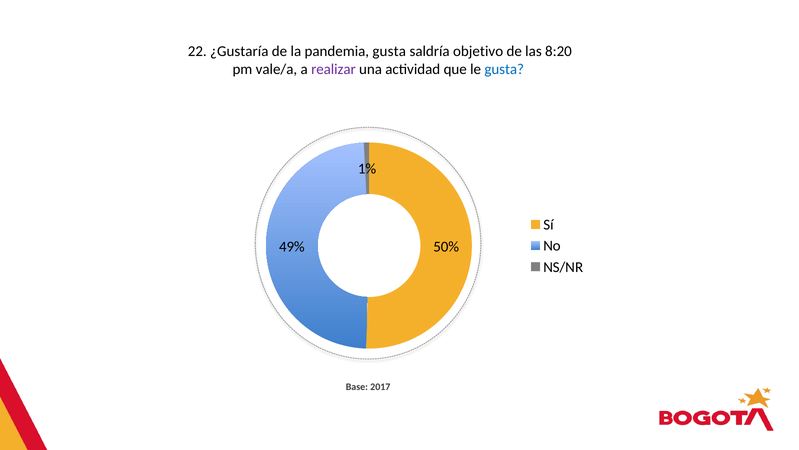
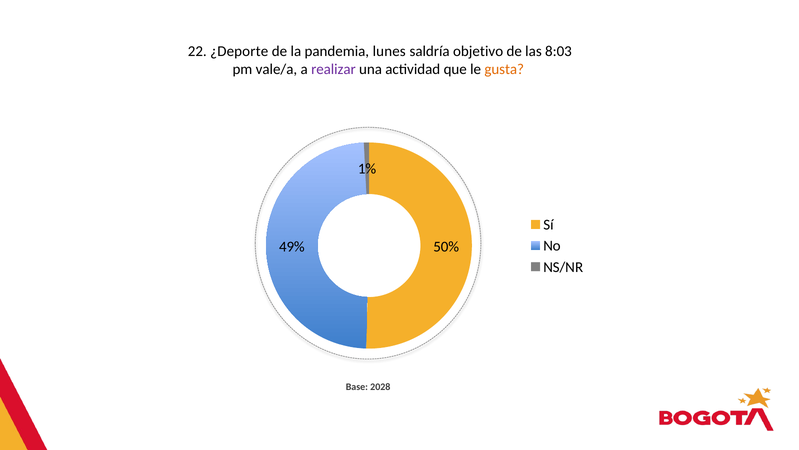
¿Gustaría: ¿Gustaría -> ¿Deporte
pandemia gusta: gusta -> lunes
8:20: 8:20 -> 8:03
gusta at (504, 69) colour: blue -> orange
2017: 2017 -> 2028
